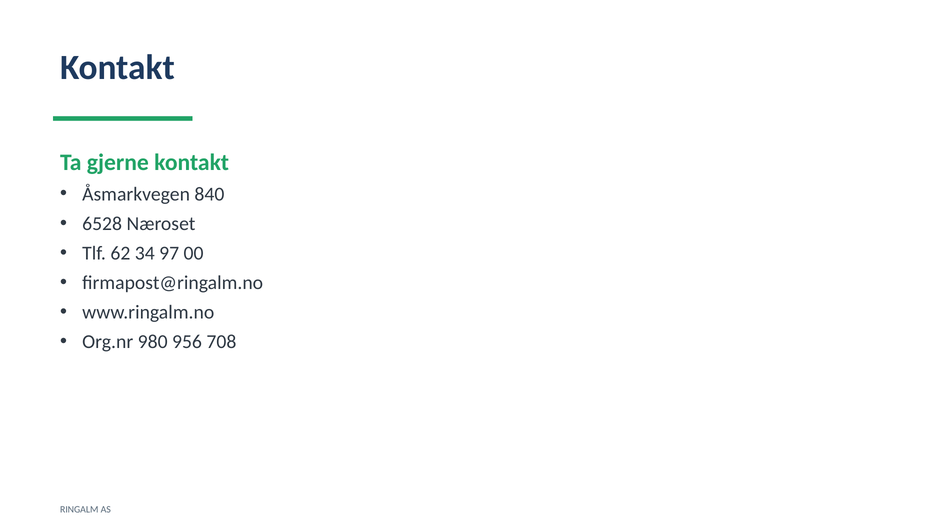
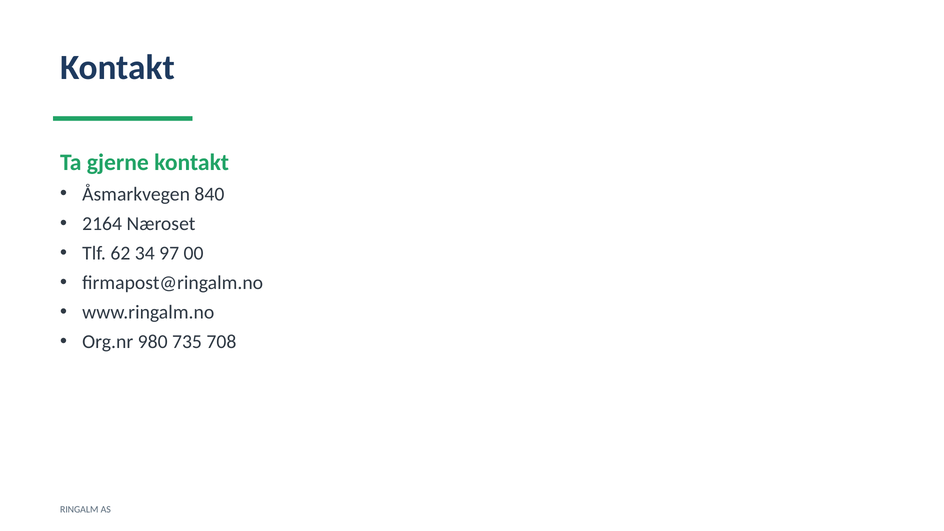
6528: 6528 -> 2164
956: 956 -> 735
